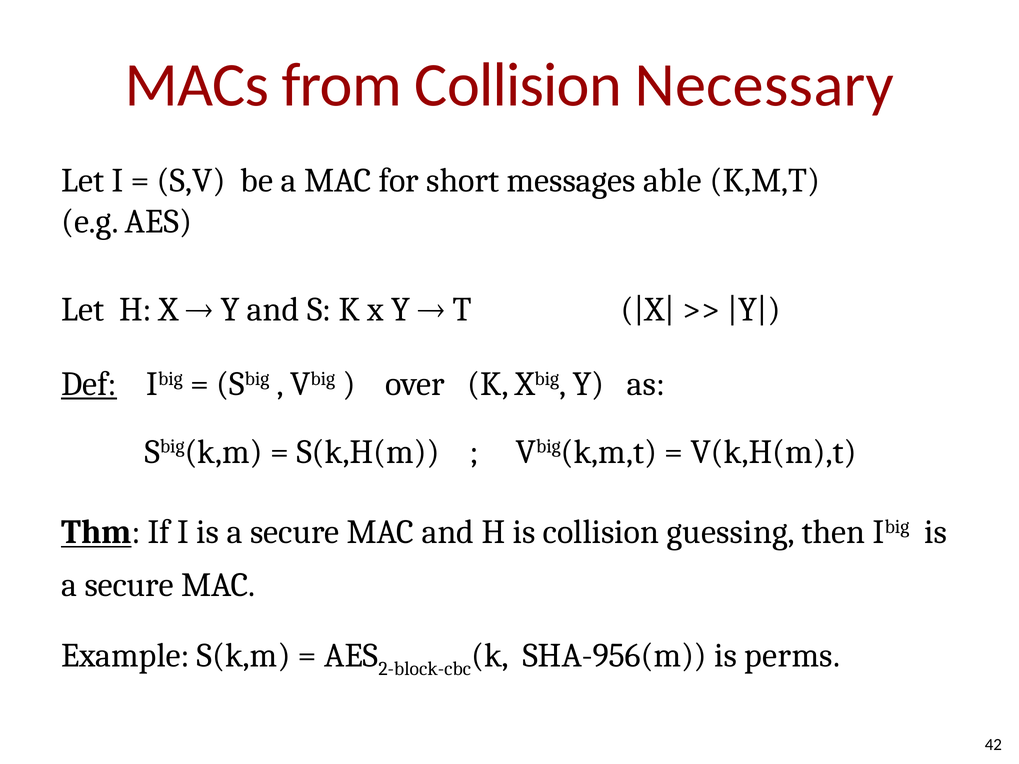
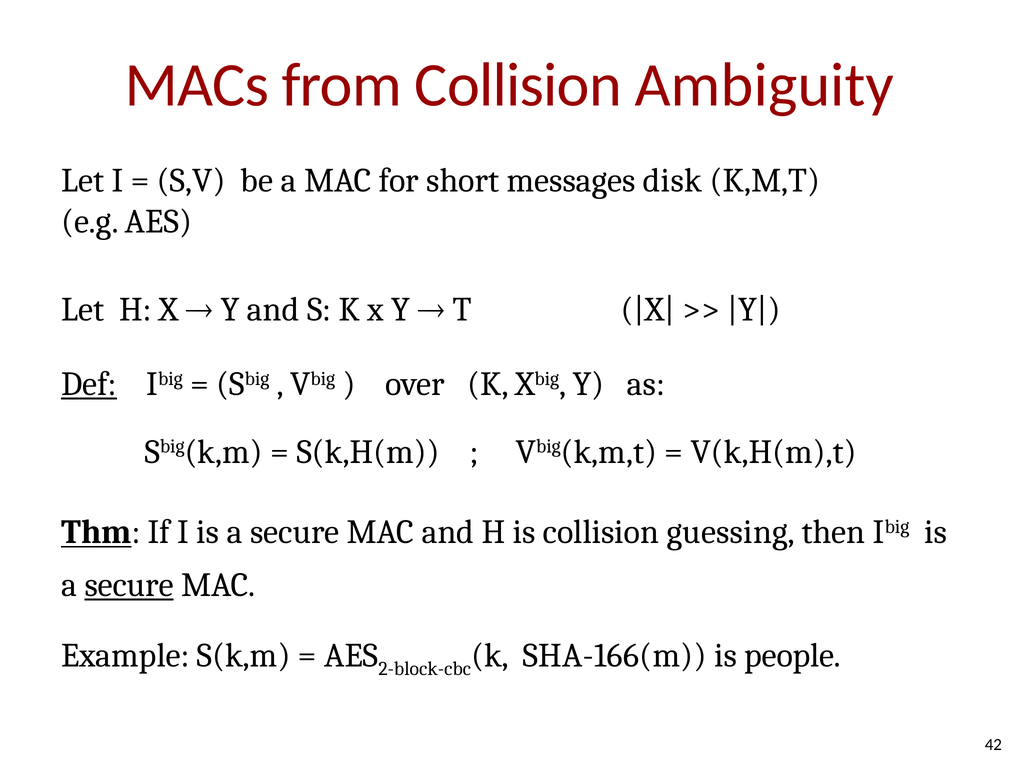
Necessary: Necessary -> Ambiguity
able: able -> disk
secure at (129, 585) underline: none -> present
SHA-956(m: SHA-956(m -> SHA-166(m
perms: perms -> people
